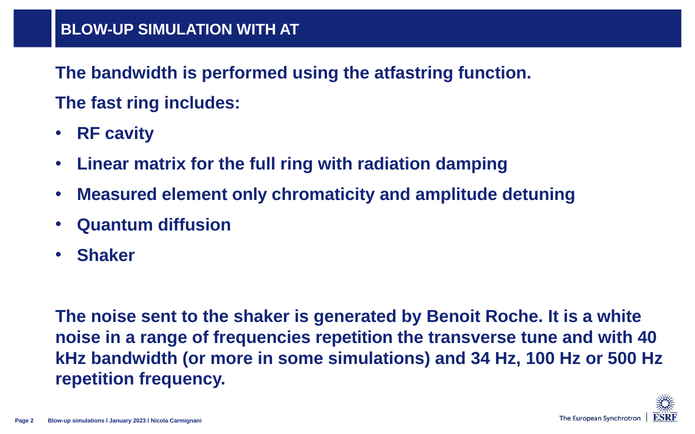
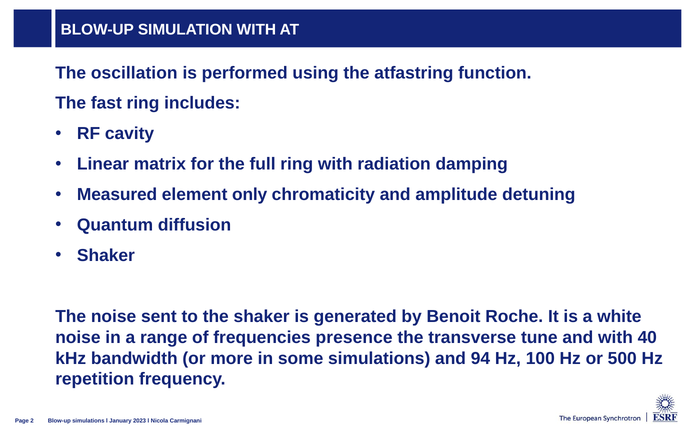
The bandwidth: bandwidth -> oscillation
frequencies repetition: repetition -> presence
34: 34 -> 94
